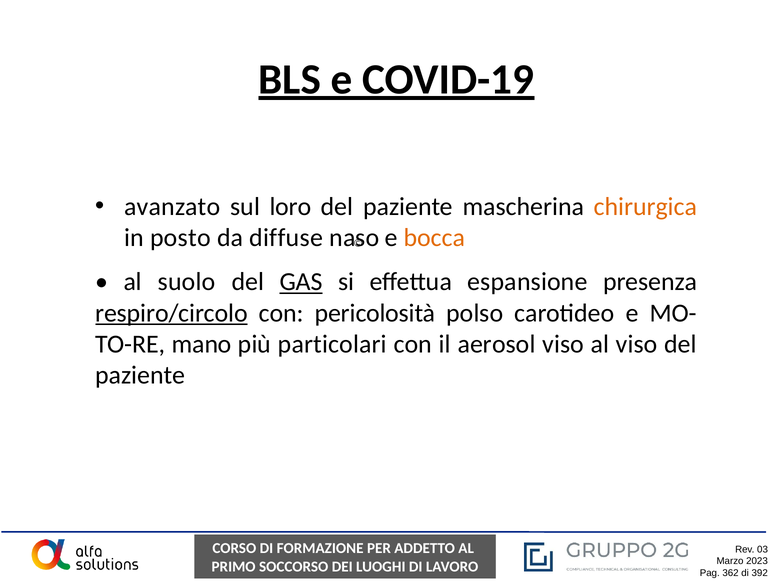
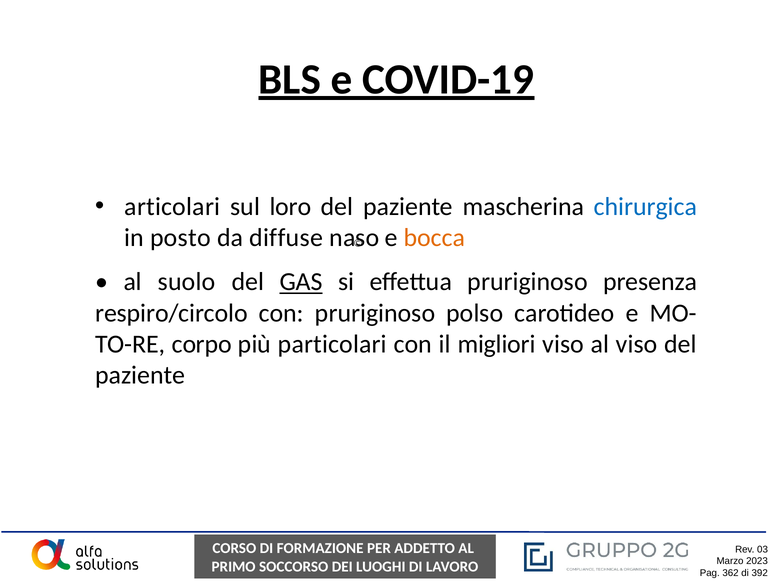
avanzato: avanzato -> articolari
chirurgica colour: orange -> blue
effettua espansione: espansione -> pruriginoso
respiro/circolo underline: present -> none
con pericolosità: pericolosità -> pruriginoso
mano: mano -> corpo
aerosol: aerosol -> migliori
